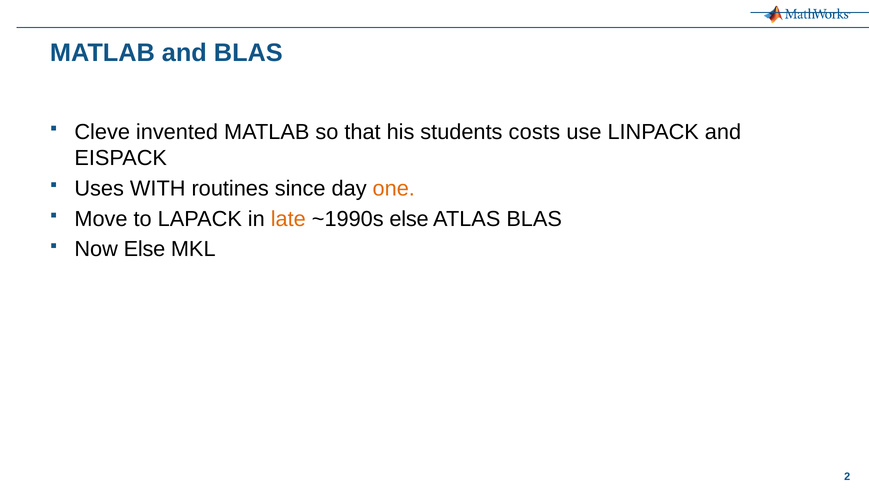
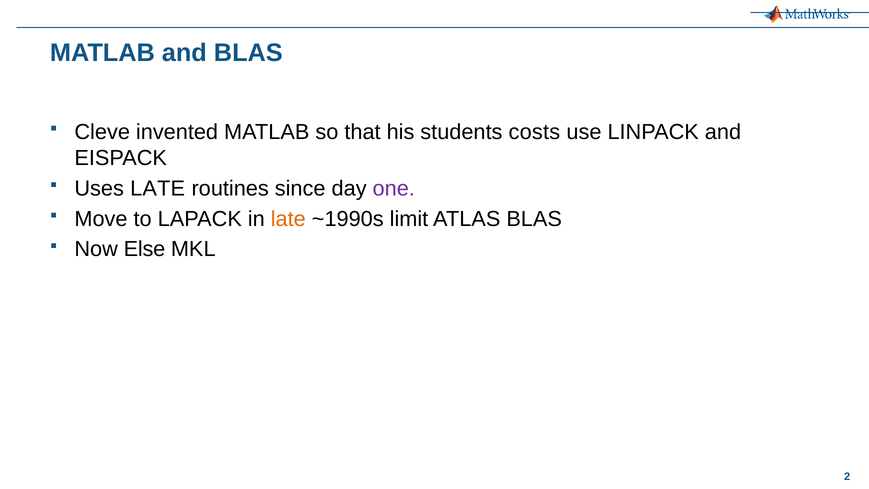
Uses WITH: WITH -> LATE
one colour: orange -> purple
~1990s else: else -> limit
